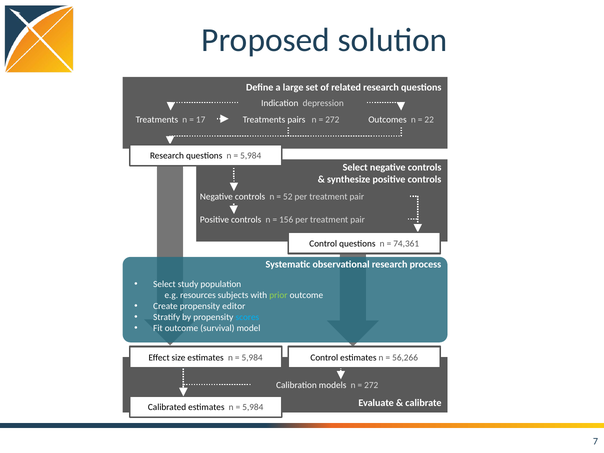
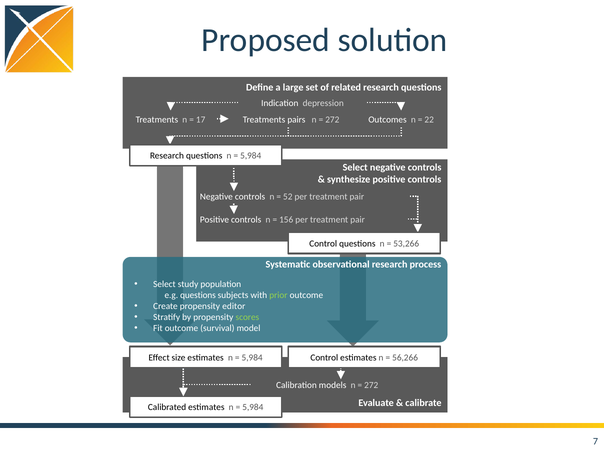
74,361: 74,361 -> 53,266
e.g resources: resources -> questions
scores colour: light blue -> light green
